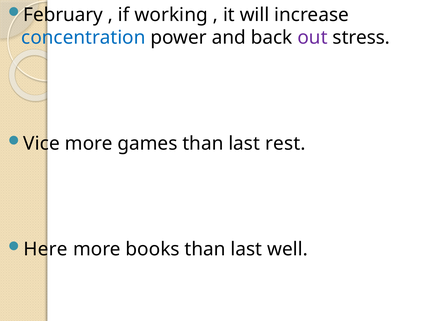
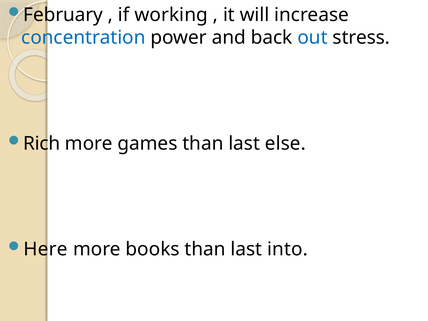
out colour: purple -> blue
Vice: Vice -> Rich
rest: rest -> else
well: well -> into
